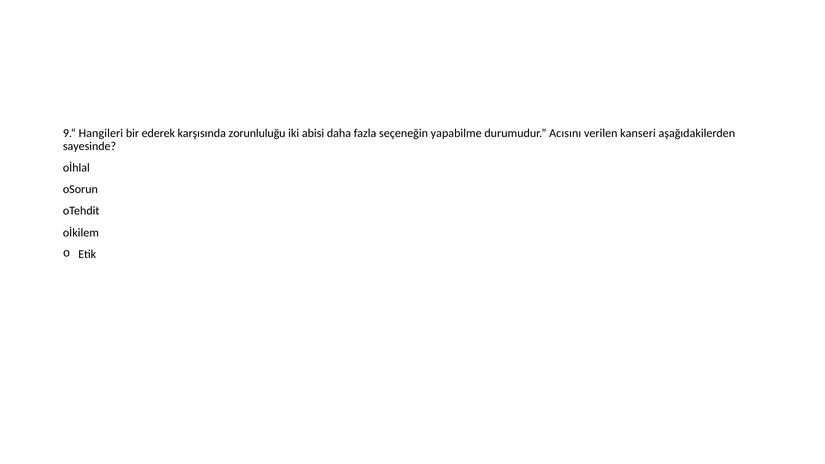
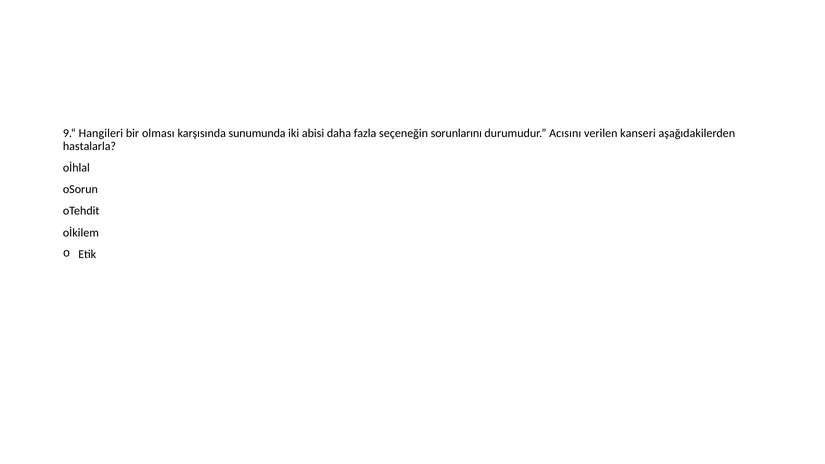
ederek: ederek -> olması
zorunluluğu: zorunluluğu -> sunumunda
yapabilme: yapabilme -> sorunlarını
sayesinde: sayesinde -> hastalarla
